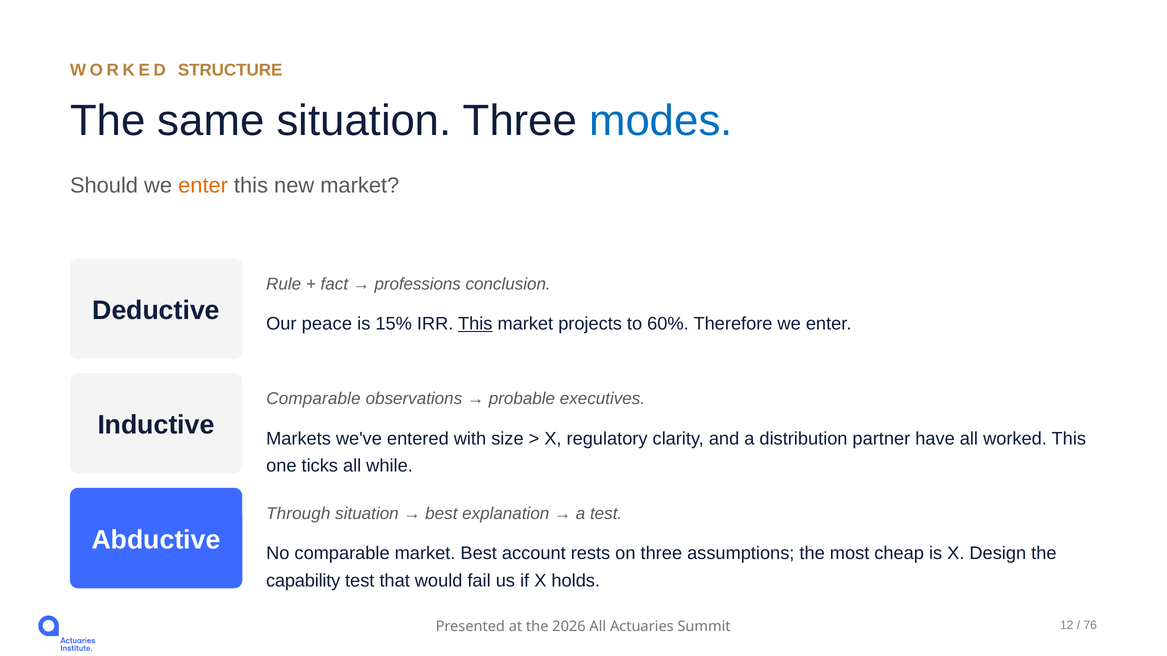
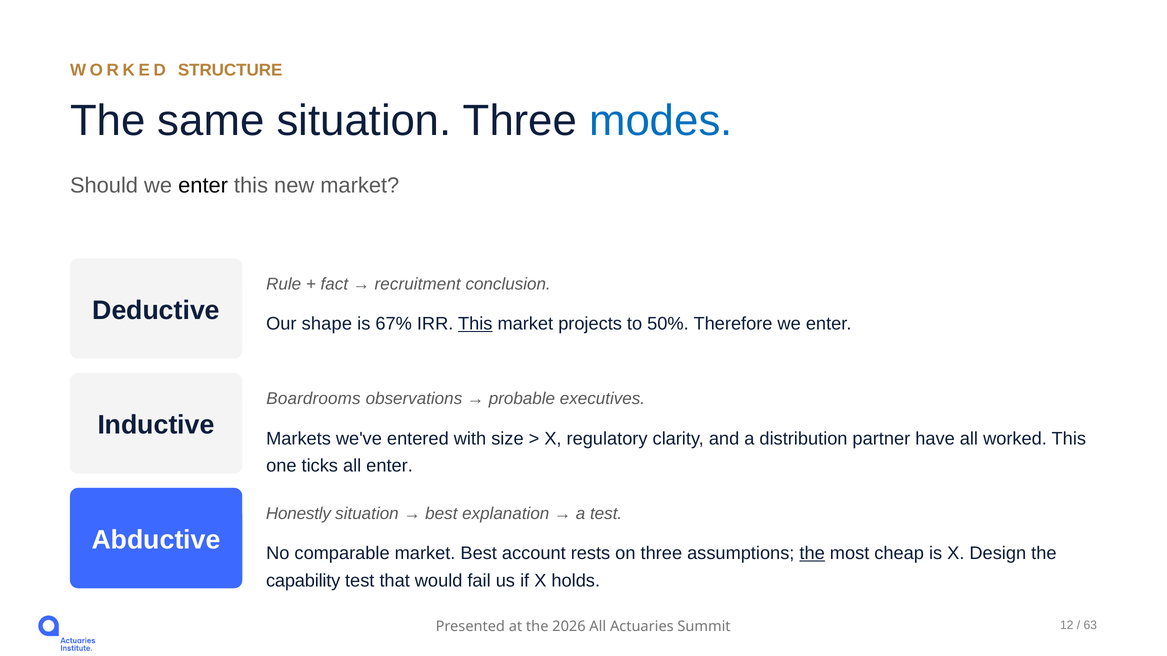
enter at (203, 186) colour: orange -> black
professions: professions -> recruitment
peace: peace -> shape
15%: 15% -> 67%
60%: 60% -> 50%
Comparable at (313, 399): Comparable -> Boardrooms
all while: while -> enter
Through: Through -> Honestly
the at (812, 554) underline: none -> present
76: 76 -> 63
